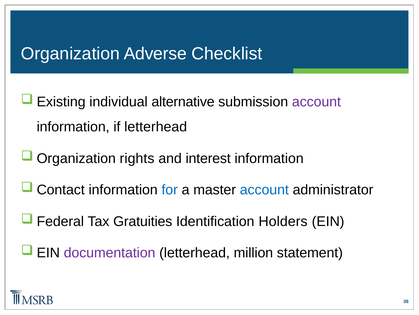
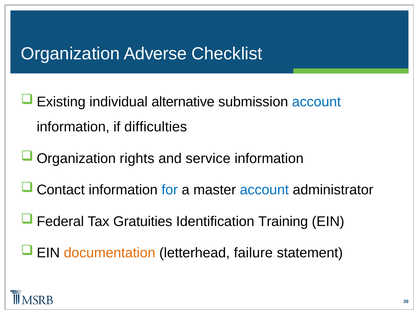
account at (316, 102) colour: purple -> blue
if letterhead: letterhead -> difficulties
interest: interest -> service
Holders: Holders -> Training
documentation colour: purple -> orange
million: million -> failure
